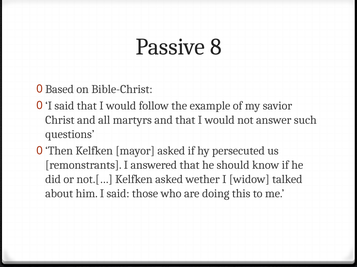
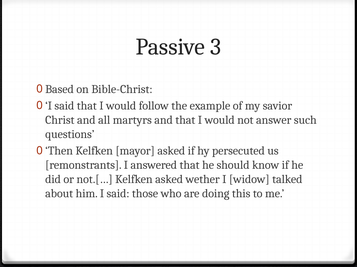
8: 8 -> 3
